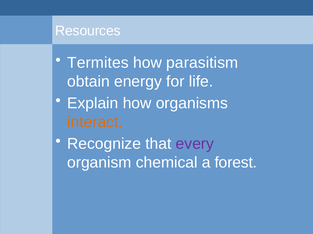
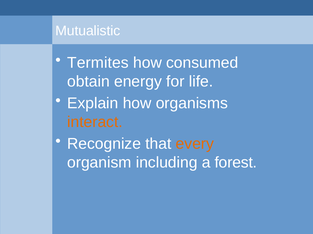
Resources: Resources -> Mutualistic
parasitism: parasitism -> consumed
every colour: purple -> orange
chemical: chemical -> including
